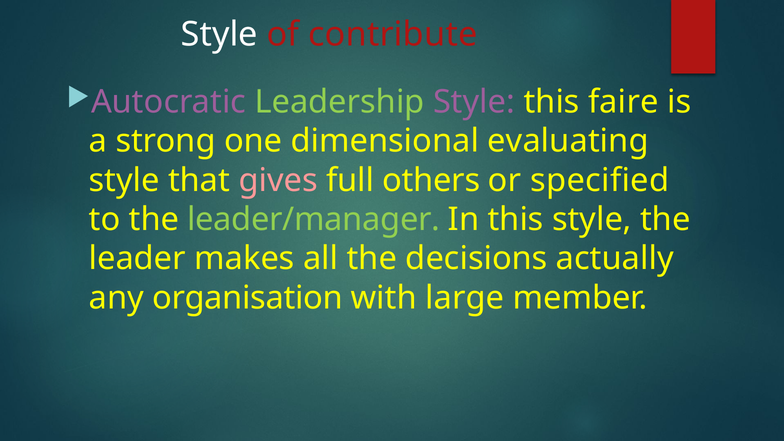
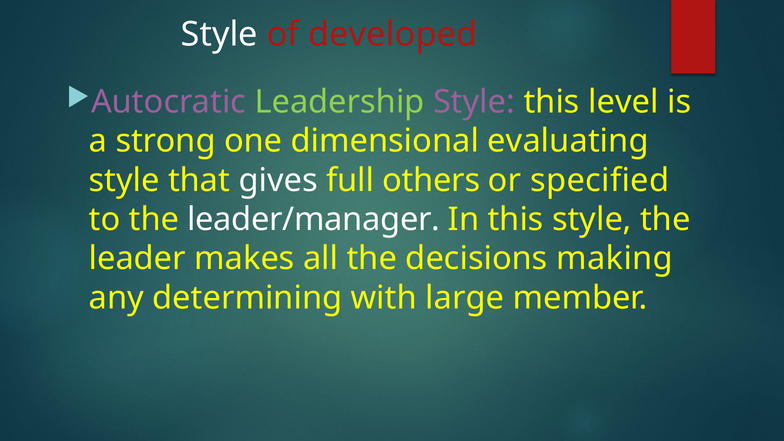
contribute: contribute -> developed
faire: faire -> level
gives colour: pink -> white
leader/manager colour: light green -> white
actually: actually -> making
organisation: organisation -> determining
